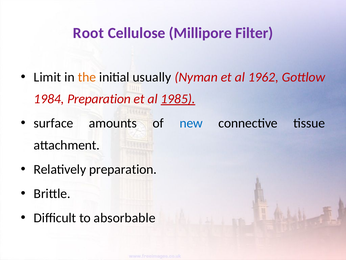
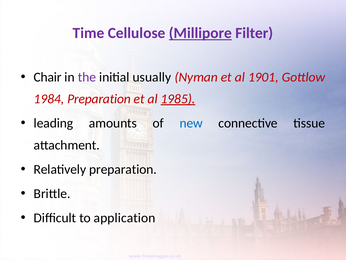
Root: Root -> Time
Millipore underline: none -> present
Limit: Limit -> Chair
the colour: orange -> purple
1962: 1962 -> 1901
surface: surface -> leading
absorbable: absorbable -> application
